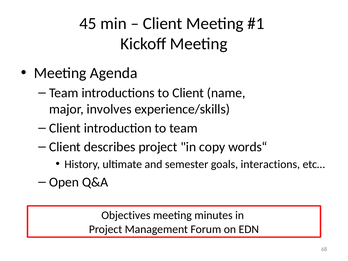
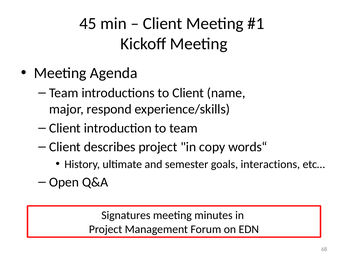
involves: involves -> respond
Objectives: Objectives -> Signatures
